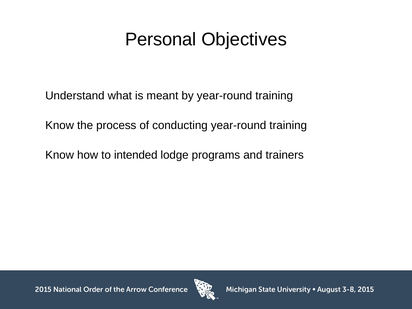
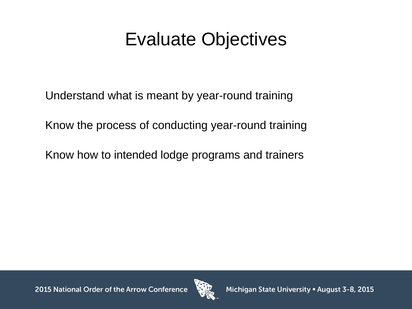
Personal: Personal -> Evaluate
